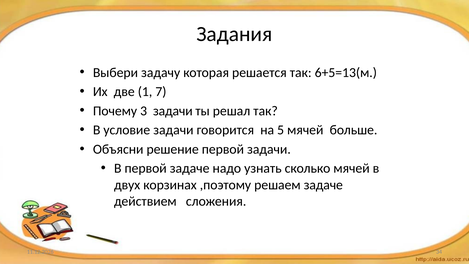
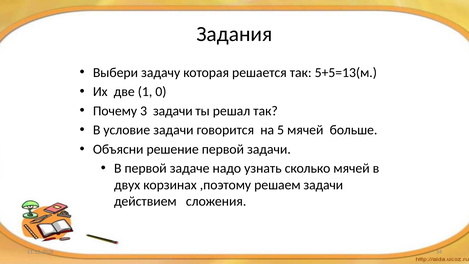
6+5=13(м: 6+5=13(м -> 5+5=13(м
7: 7 -> 0
решаем задаче: задаче -> задачи
